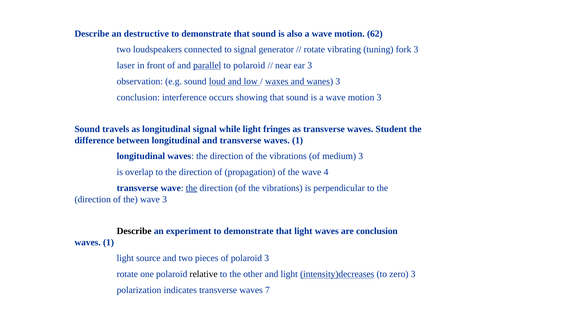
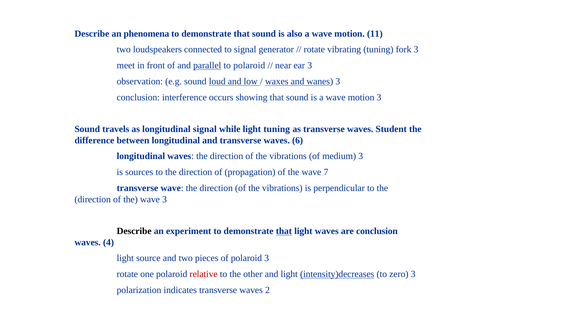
destructive: destructive -> phenomena
62: 62 -> 11
laser: laser -> meet
light fringes: fringes -> tuning
transverse waves 1: 1 -> 6
overlap: overlap -> sources
4: 4 -> 7
the at (192, 188) underline: present -> none
that at (284, 232) underline: none -> present
1 at (109, 243): 1 -> 4
relative colour: black -> red
7: 7 -> 2
